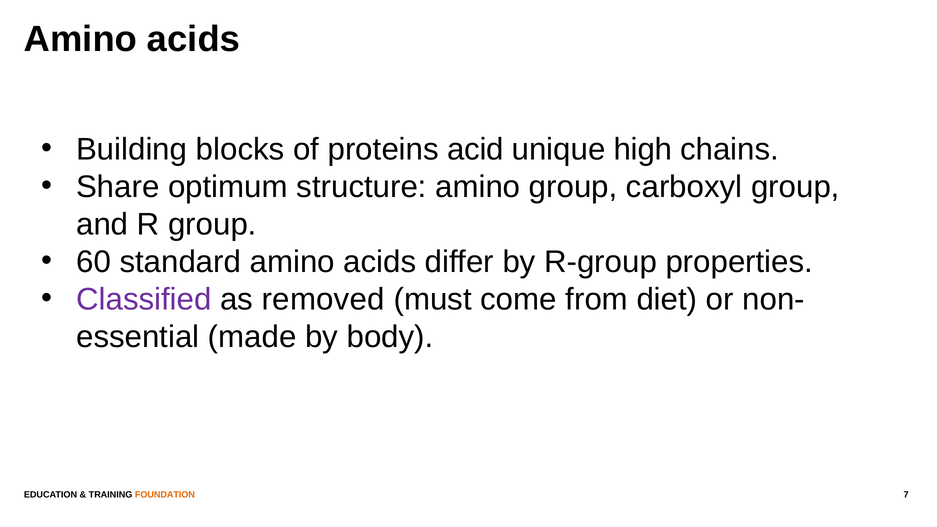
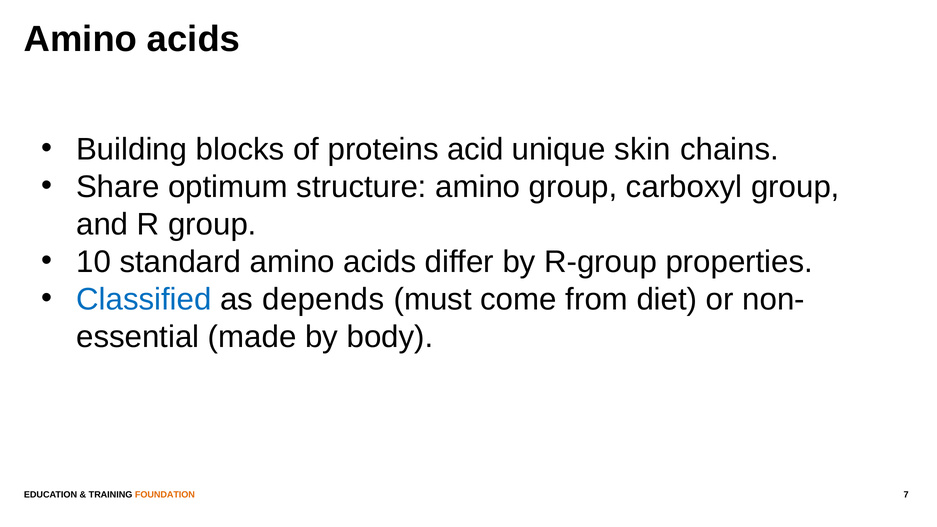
high: high -> skin
60: 60 -> 10
Classified colour: purple -> blue
removed: removed -> depends
